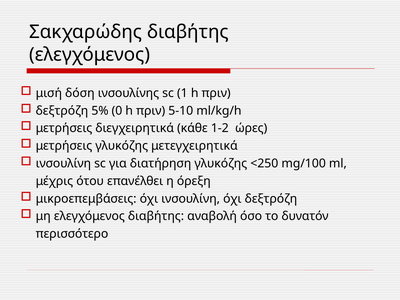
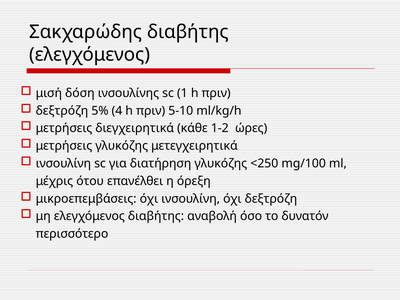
0: 0 -> 4
